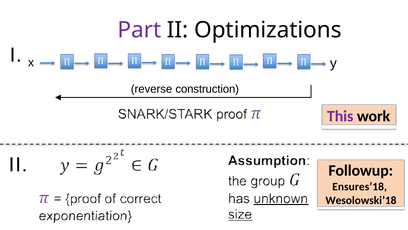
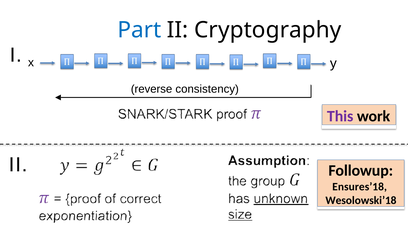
Part colour: purple -> blue
Optimizations: Optimizations -> Cryptography
construction: construction -> consistency
